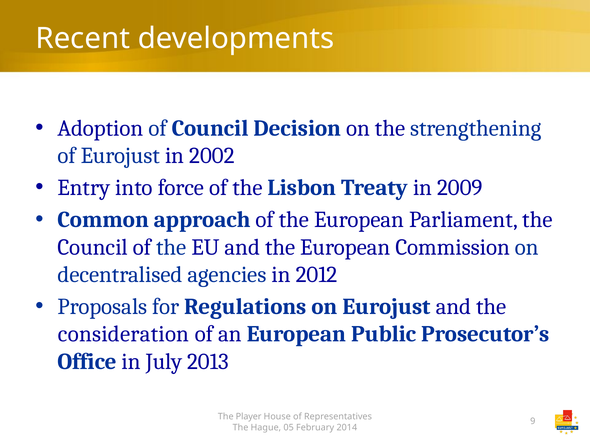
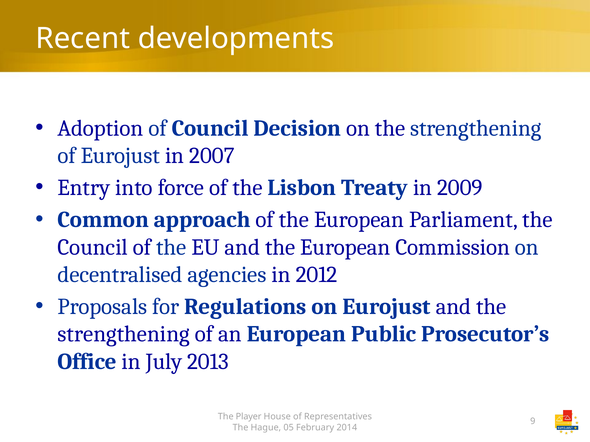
2002: 2002 -> 2007
consideration at (124, 334): consideration -> strengthening
